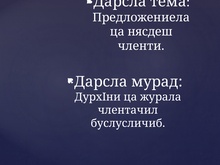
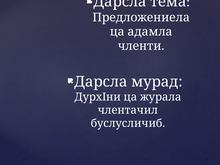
нясдеш: нясдеш -> адамла
